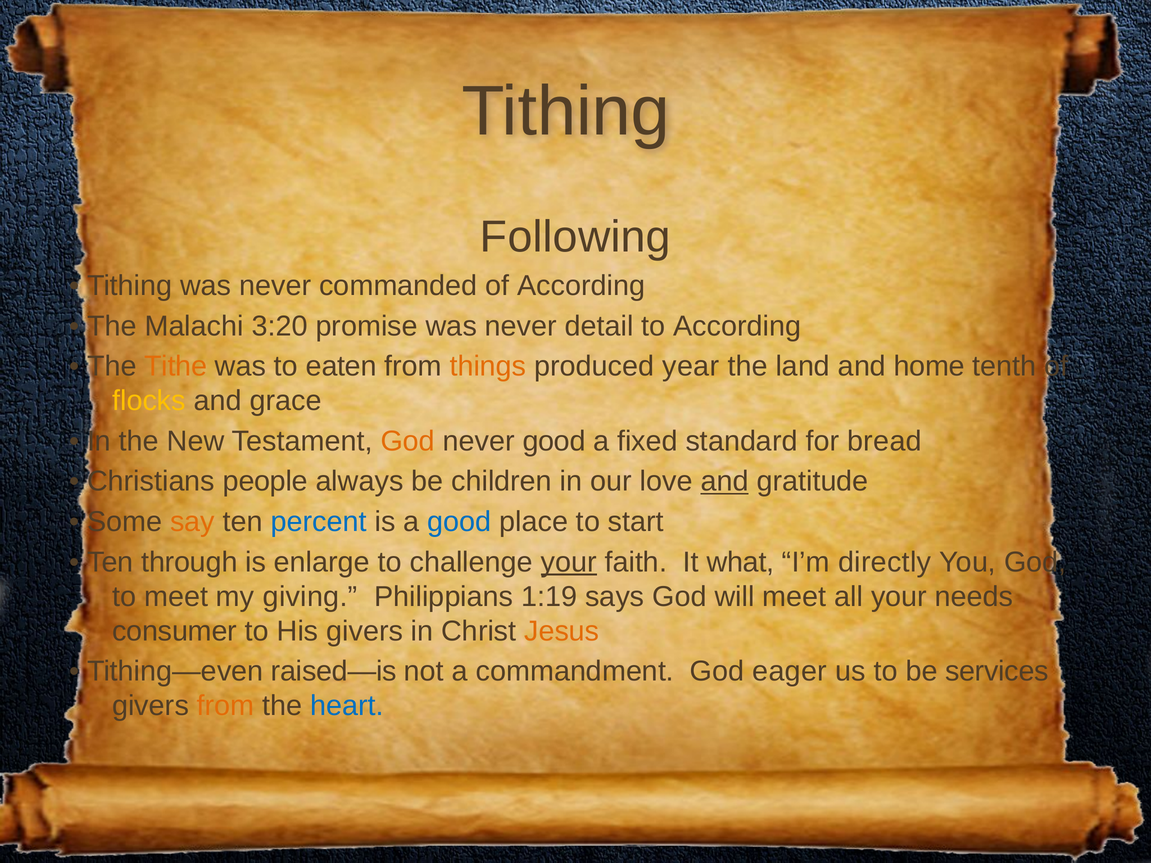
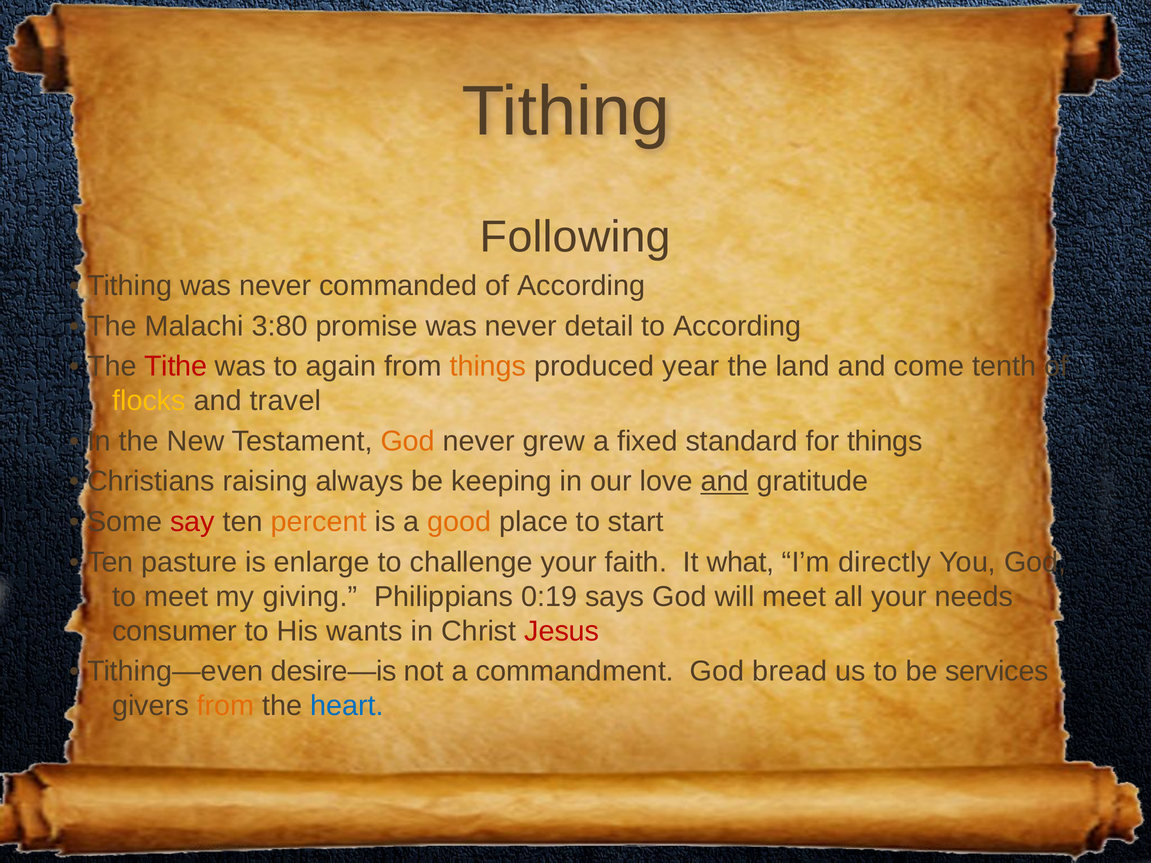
3:20: 3:20 -> 3:80
Tithe colour: orange -> red
eaten: eaten -> again
home: home -> come
grace: grace -> travel
never good: good -> grew
for bread: bread -> things
people: people -> raising
children: children -> keeping
say colour: orange -> red
percent colour: blue -> orange
good at (459, 522) colour: blue -> orange
through: through -> pasture
your at (569, 562) underline: present -> none
1:19: 1:19 -> 0:19
His givers: givers -> wants
Jesus colour: orange -> red
raised—is: raised—is -> desire—is
eager: eager -> bread
